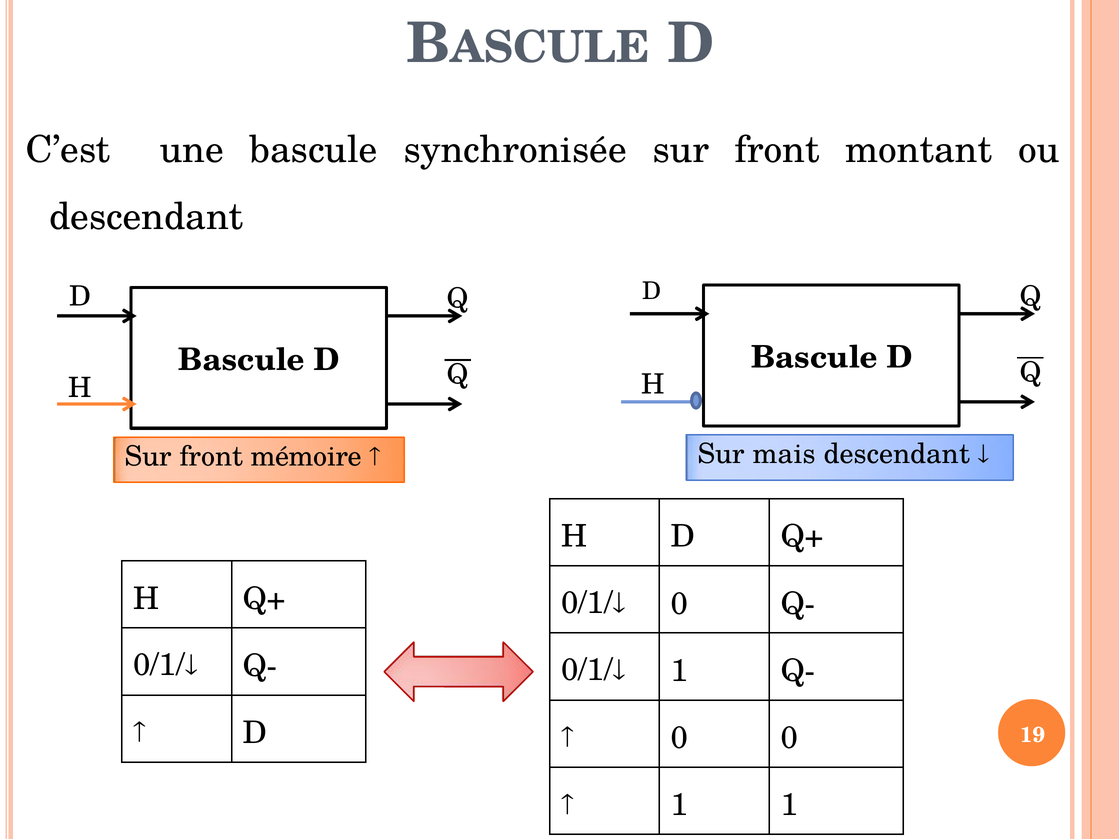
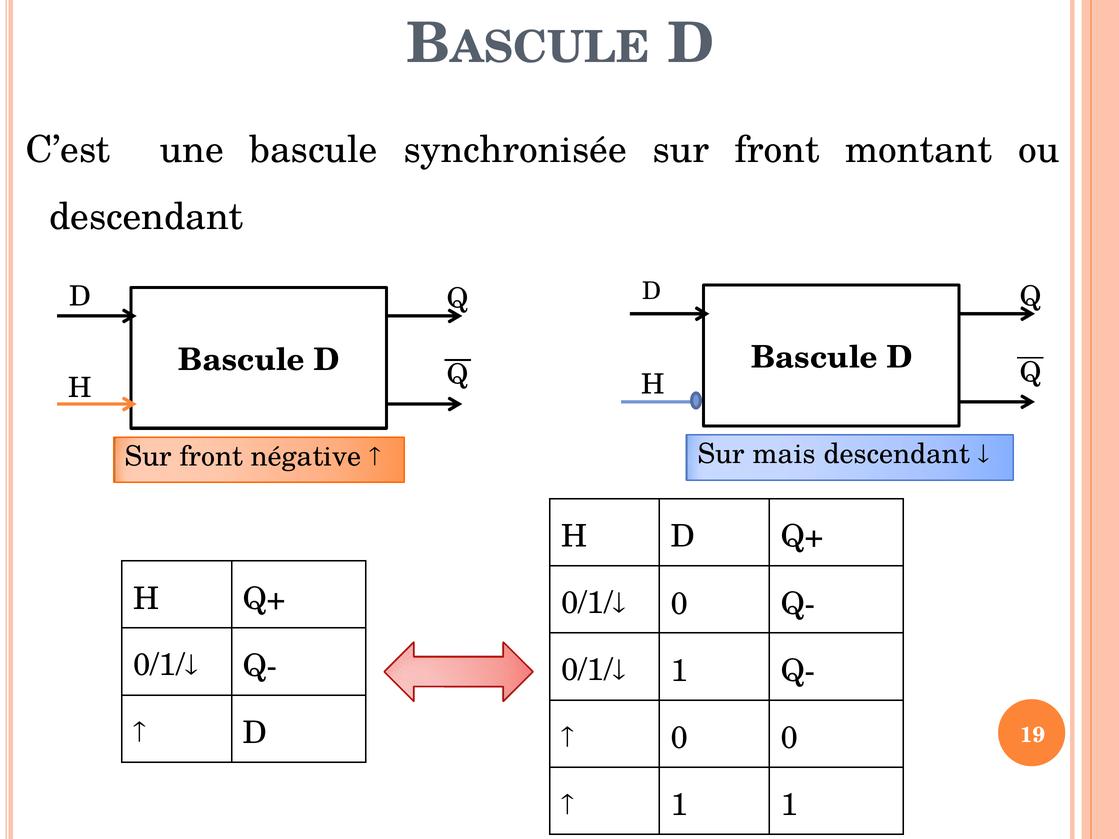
mémoire: mémoire -> négative
